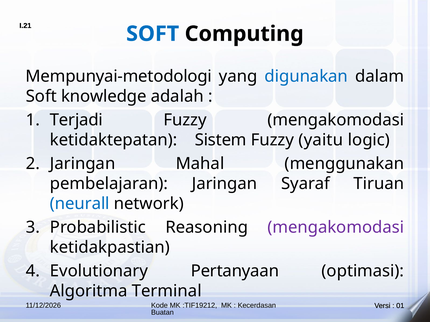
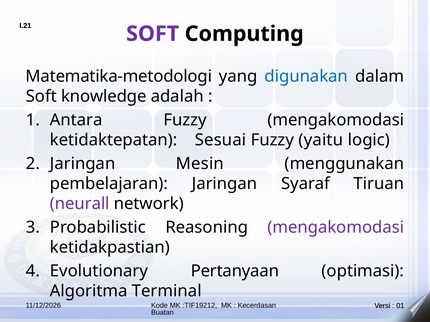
SOFT at (153, 34) colour: blue -> purple
Mempunyai-metodologi: Mempunyai-metodologi -> Matematika-metodologi
Terjadi: Terjadi -> Antara
Sistem: Sistem -> Sesuai
Mahal: Mahal -> Mesin
neurall colour: blue -> purple
